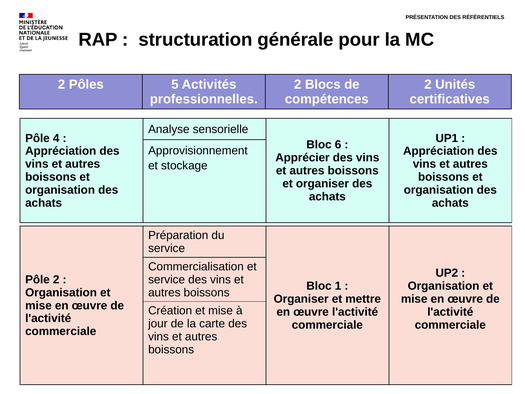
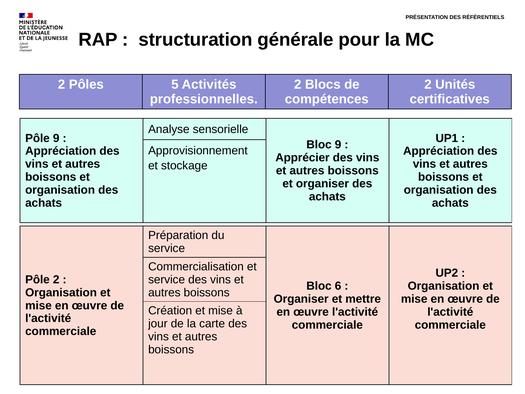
Pôle 4: 4 -> 9
Bloc 6: 6 -> 9
1: 1 -> 6
